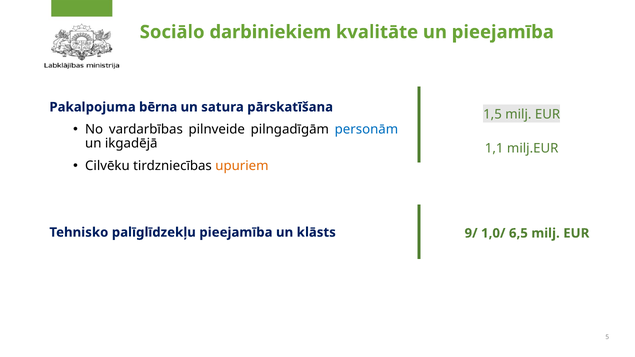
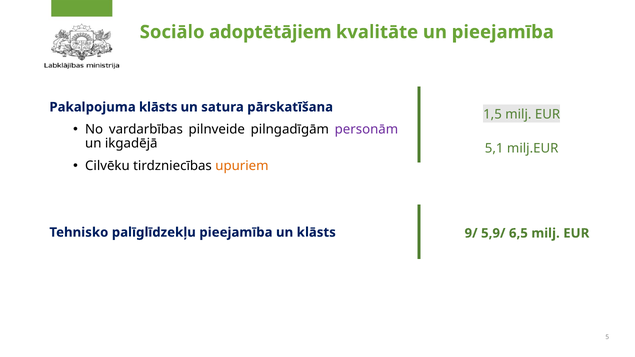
darbiniekiem: darbiniekiem -> adoptētājiem
Pakalpojuma bērna: bērna -> klāsts
personām colour: blue -> purple
1,1: 1,1 -> 5,1
1,0/: 1,0/ -> 5,9/
